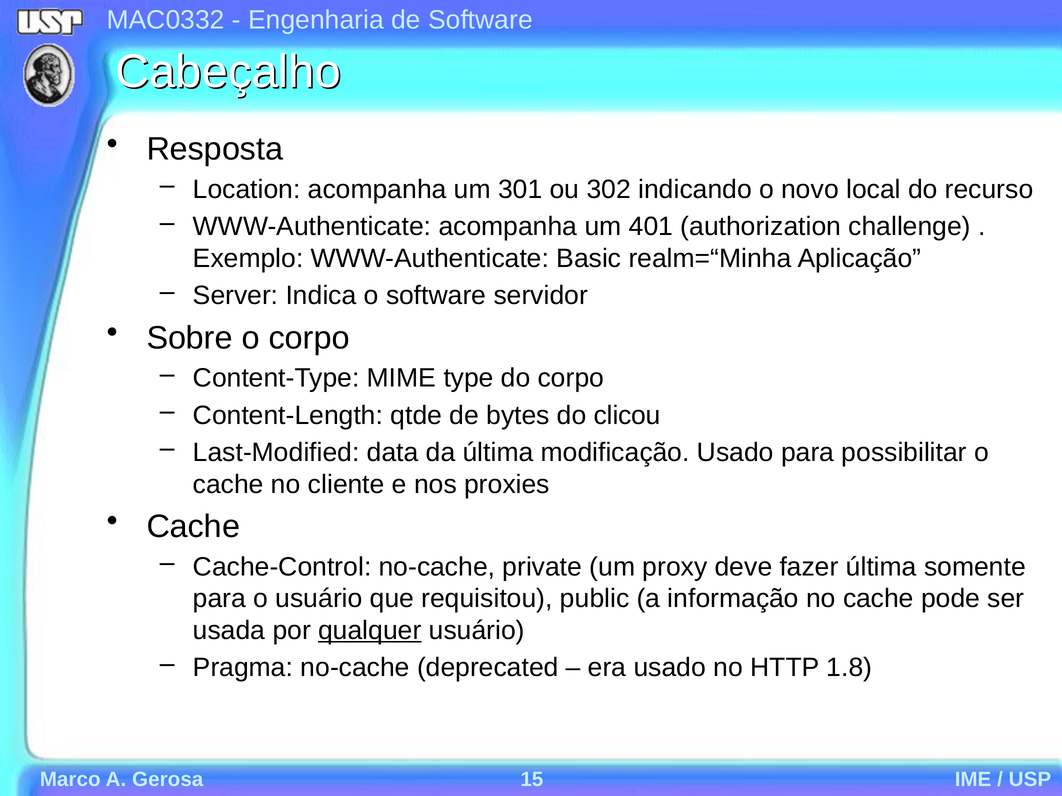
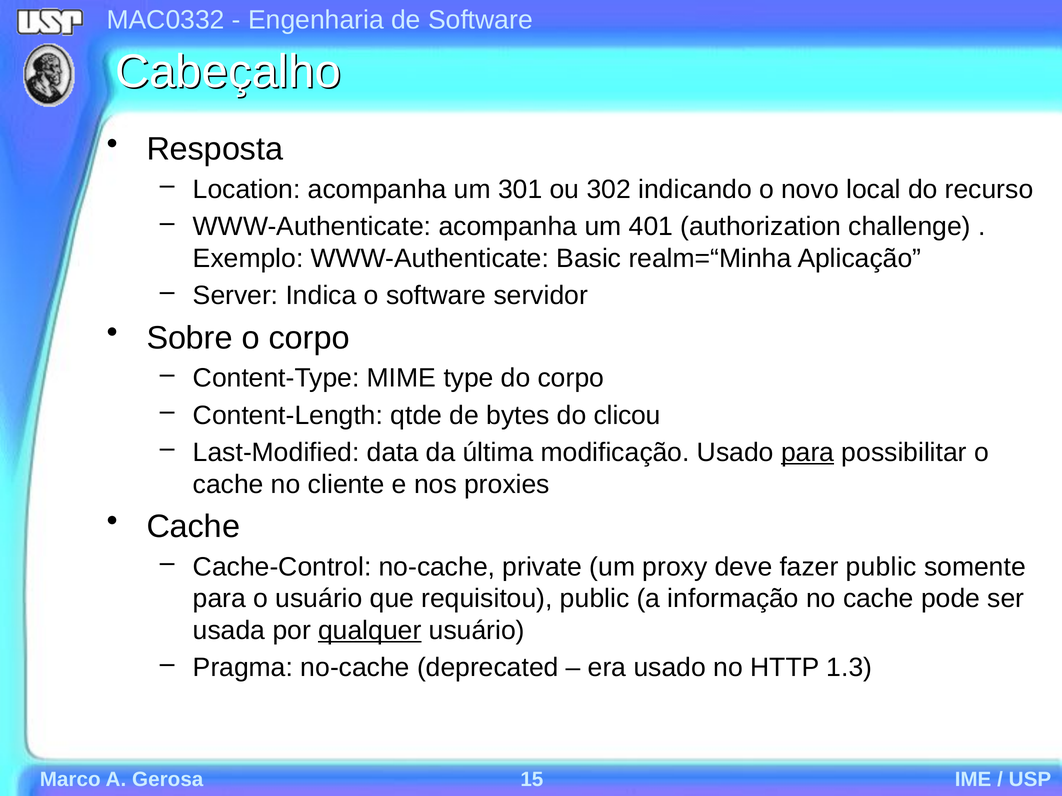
para at (808, 453) underline: none -> present
fazer última: última -> public
1.8: 1.8 -> 1.3
